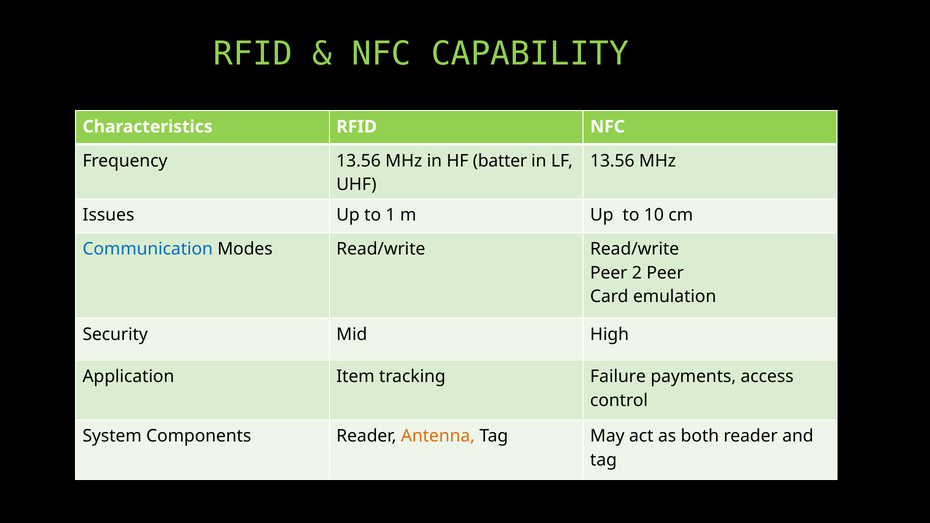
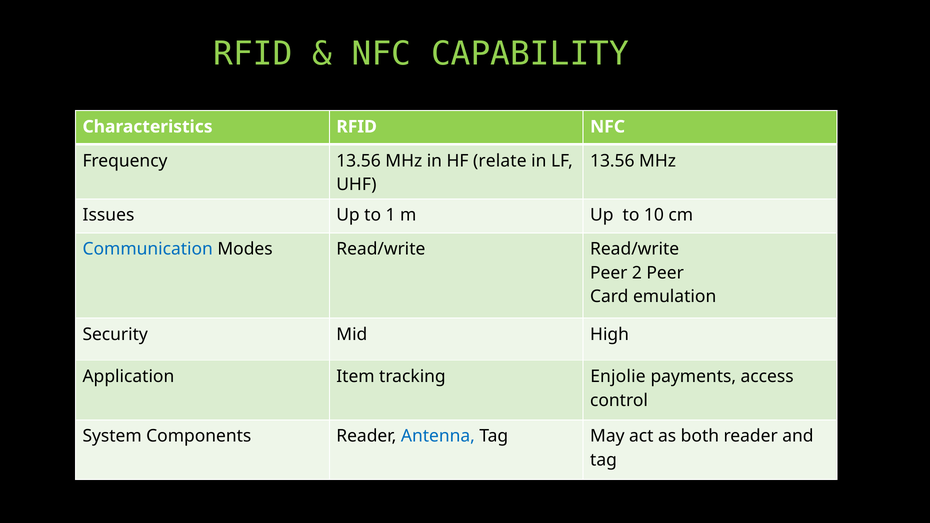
batter: batter -> relate
Failure: Failure -> Enjolie
Antenna colour: orange -> blue
